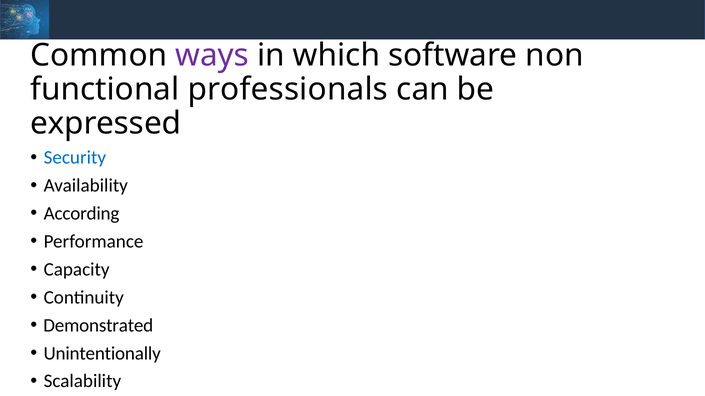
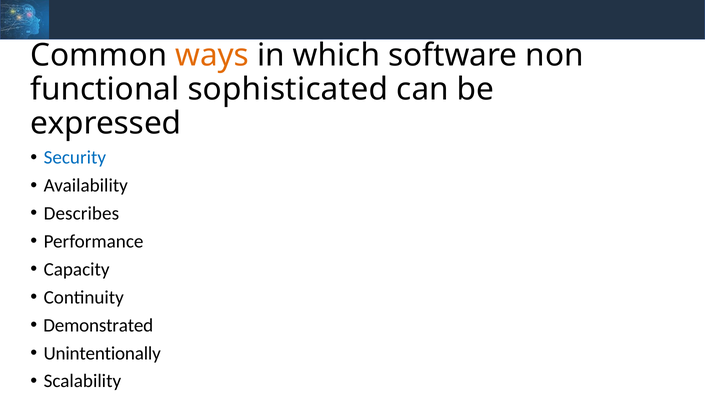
ways colour: purple -> orange
professionals: professionals -> sophisticated
According: According -> Describes
